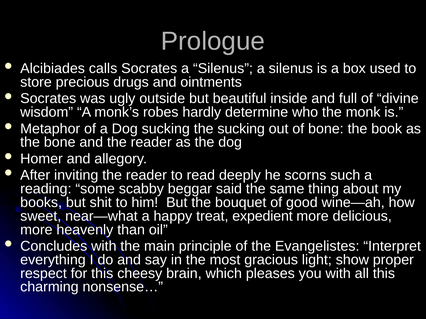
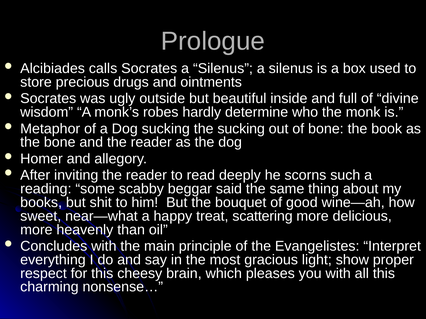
expedient: expedient -> scattering
